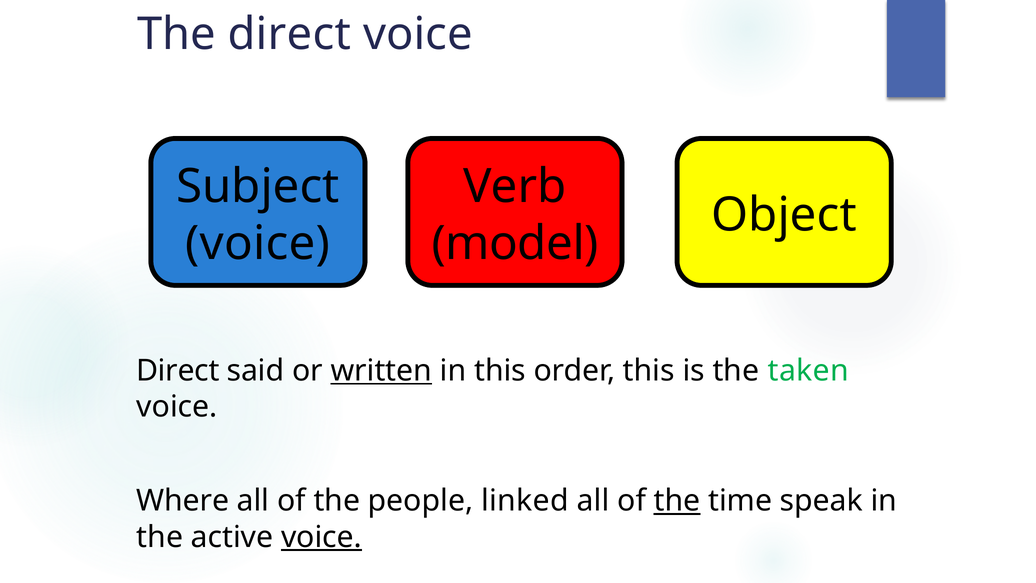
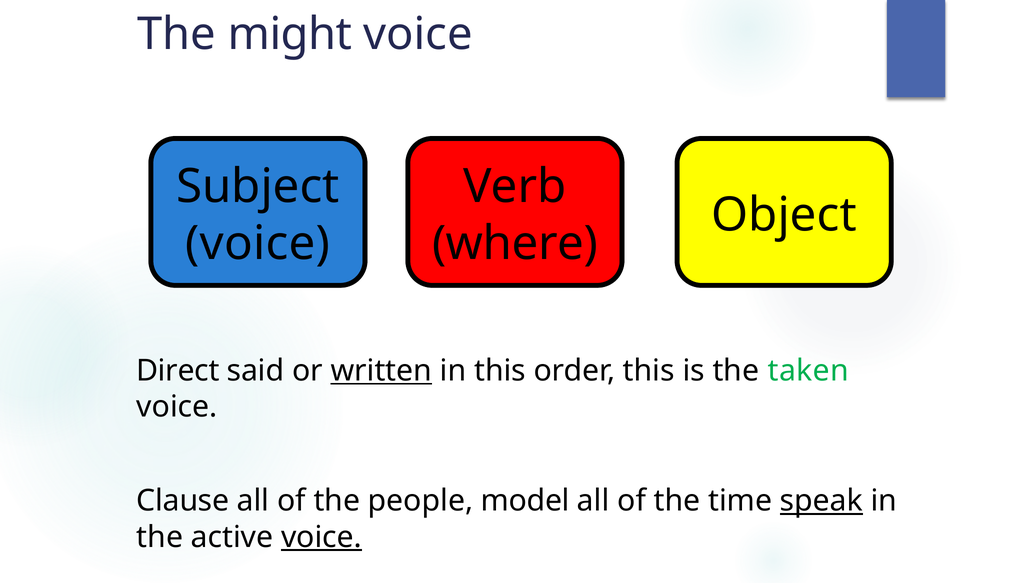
The direct: direct -> might
model: model -> where
Where: Where -> Clause
linked: linked -> model
the at (677, 501) underline: present -> none
speak underline: none -> present
